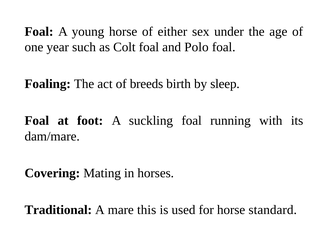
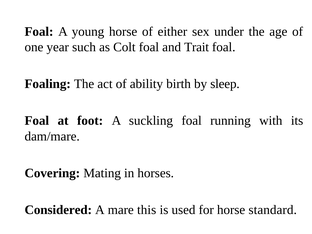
Polo: Polo -> Trait
breeds: breeds -> ability
Traditional: Traditional -> Considered
